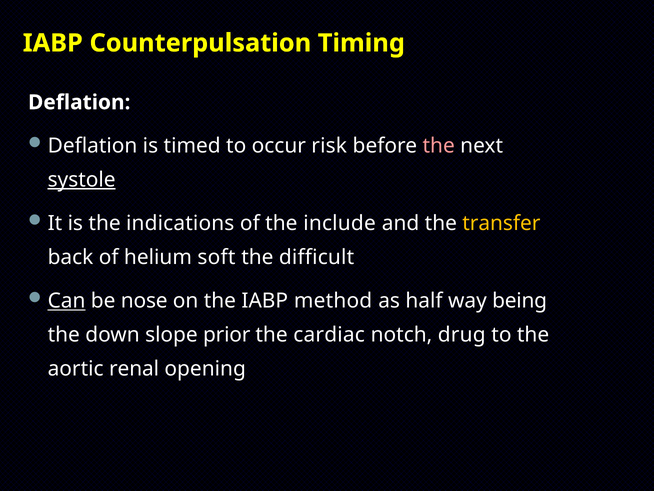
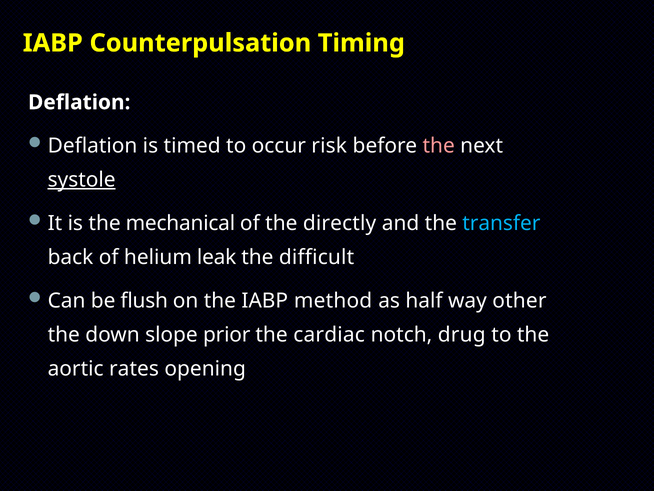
indications: indications -> mechanical
include: include -> directly
transfer colour: yellow -> light blue
soft: soft -> leak
Can underline: present -> none
nose: nose -> flush
being: being -> other
renal: renal -> rates
